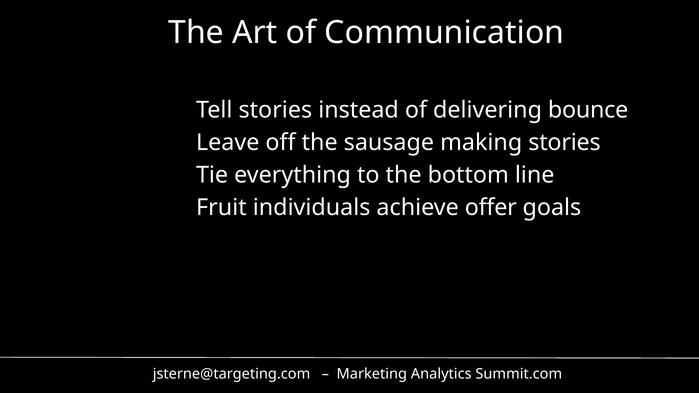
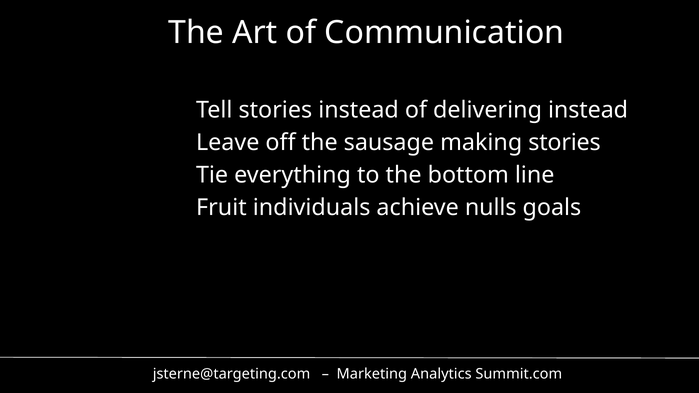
delivering bounce: bounce -> instead
offer: offer -> nulls
